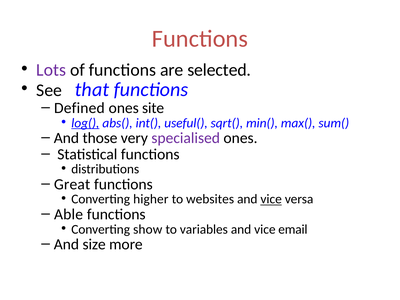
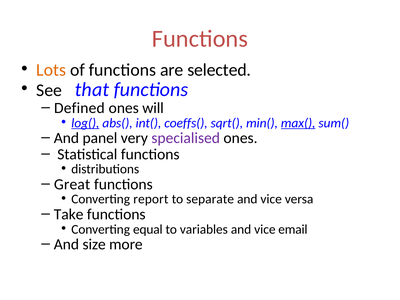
Lots colour: purple -> orange
site: site -> will
useful(: useful( -> coeffs(
max( underline: none -> present
those: those -> panel
higher: higher -> report
websites: websites -> separate
vice at (271, 199) underline: present -> none
Able: Able -> Take
show: show -> equal
